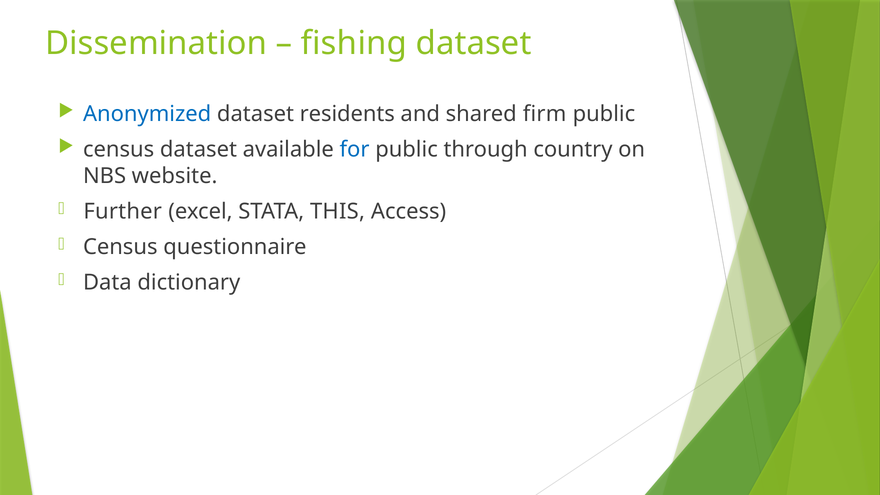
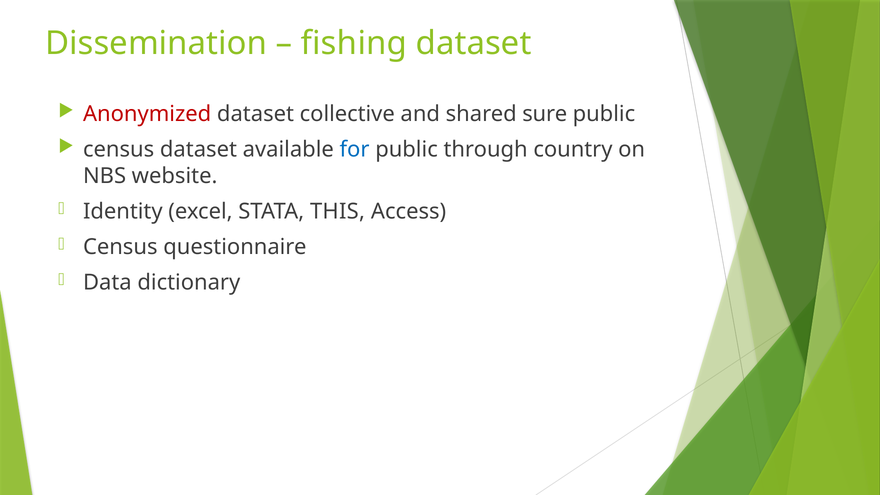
Anonymized colour: blue -> red
residents: residents -> collective
firm: firm -> sure
Further: Further -> Identity
